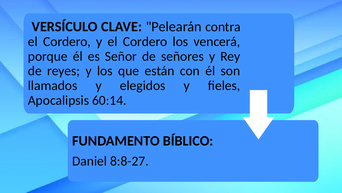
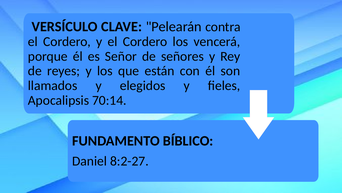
60:14: 60:14 -> 70:14
8:8-27: 8:8-27 -> 8:2-27
